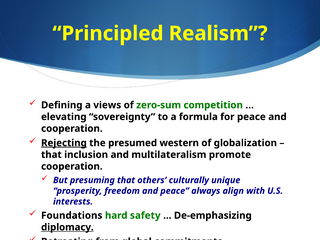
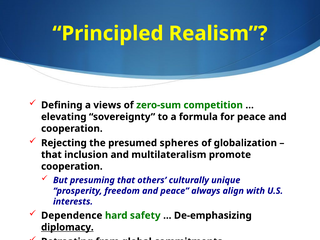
Rejecting underline: present -> none
western: western -> spheres
Foundations: Foundations -> Dependence
